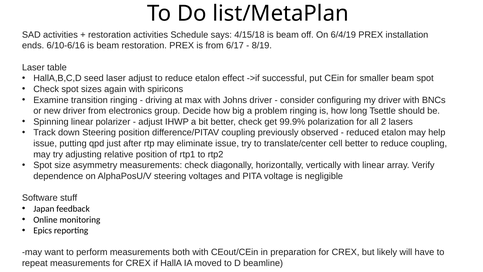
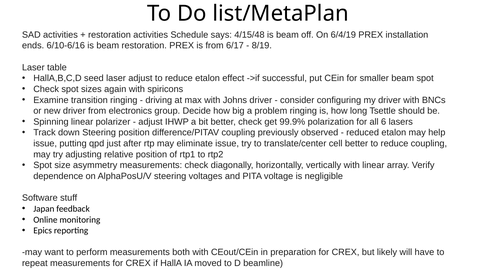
4/15/18: 4/15/18 -> 4/15/48
2: 2 -> 6
